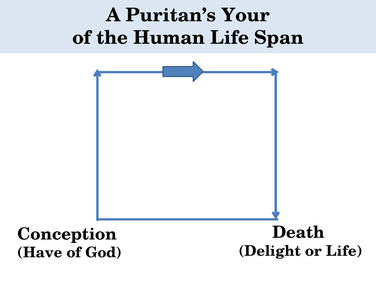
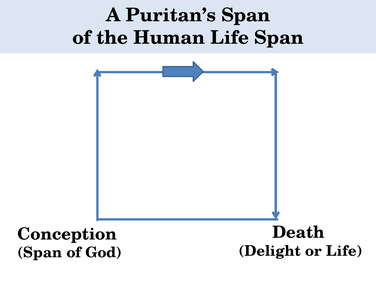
Puritan’s Your: Your -> Span
Have at (40, 253): Have -> Span
